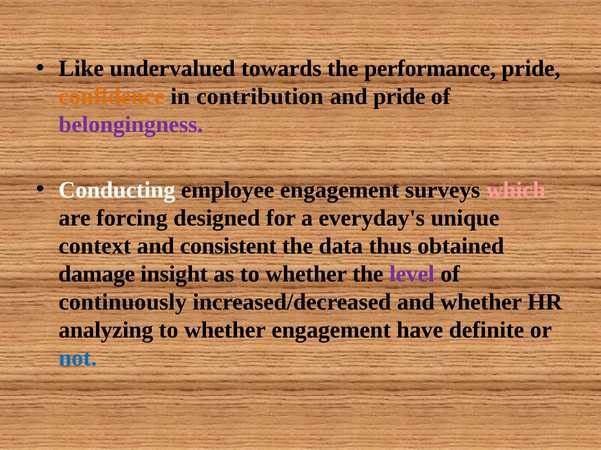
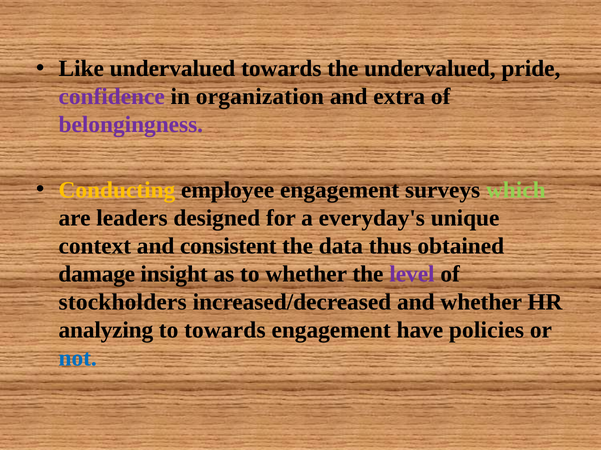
the performance: performance -> undervalued
confidence colour: orange -> purple
contribution: contribution -> organization
and pride: pride -> extra
Conducting colour: white -> yellow
which colour: pink -> light green
forcing: forcing -> leaders
continuously: continuously -> stockholders
whether at (225, 331): whether -> towards
definite: definite -> policies
